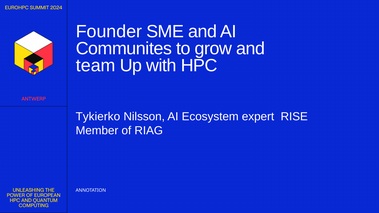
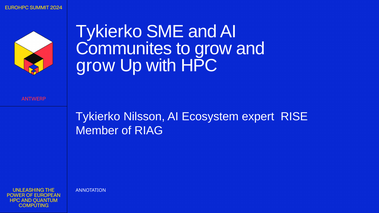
Founder at (109, 31): Founder -> Tykierko
team at (96, 66): team -> grow
